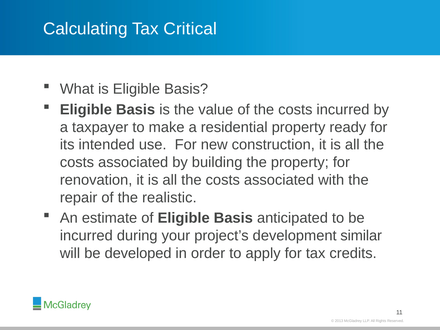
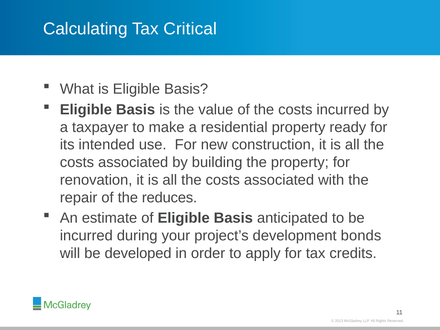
realistic: realistic -> reduces
similar: similar -> bonds
